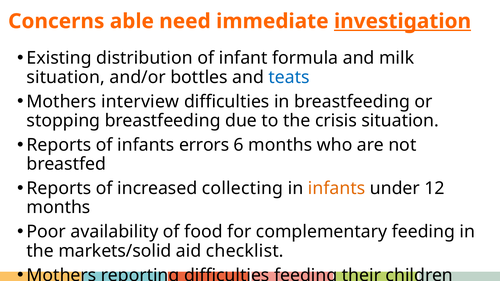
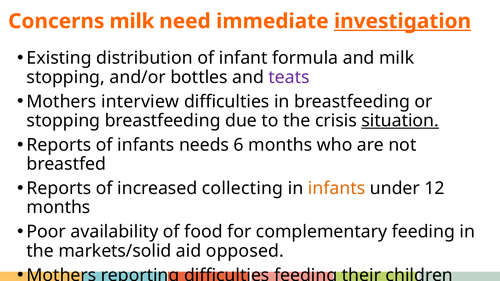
Concerns able: able -> milk
situation at (66, 77): situation -> stopping
teats colour: blue -> purple
situation at (400, 121) underline: none -> present
errors: errors -> needs
checklist: checklist -> opposed
